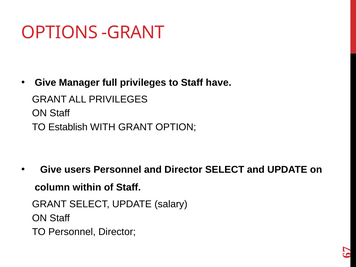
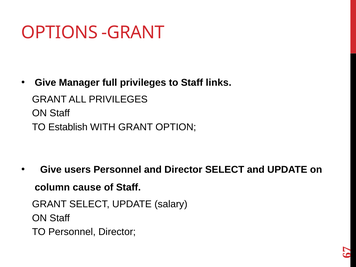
have: have -> links
within: within -> cause
